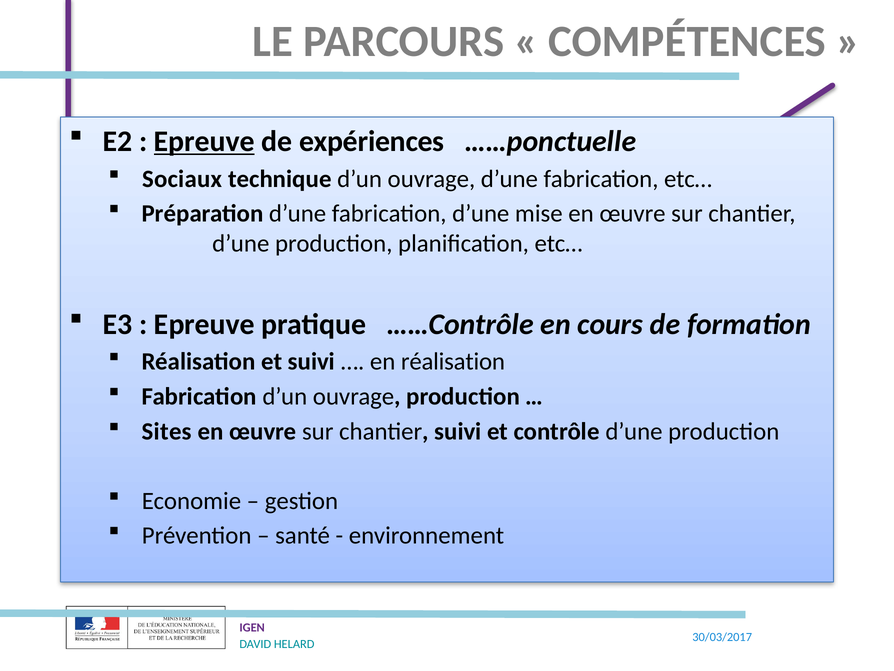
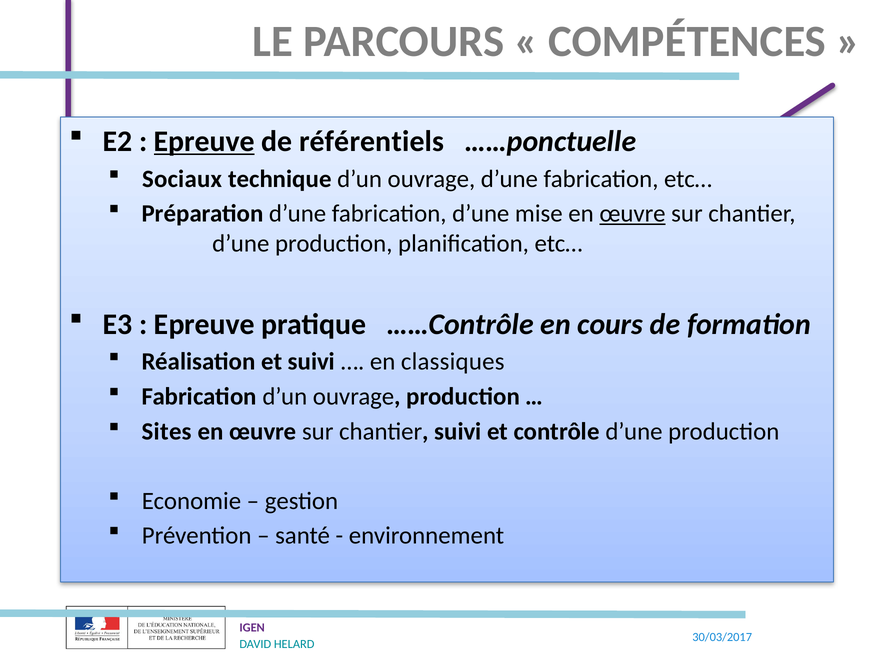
expériences: expériences -> référentiels
œuvre at (632, 214) underline: none -> present
en réalisation: réalisation -> classiques
